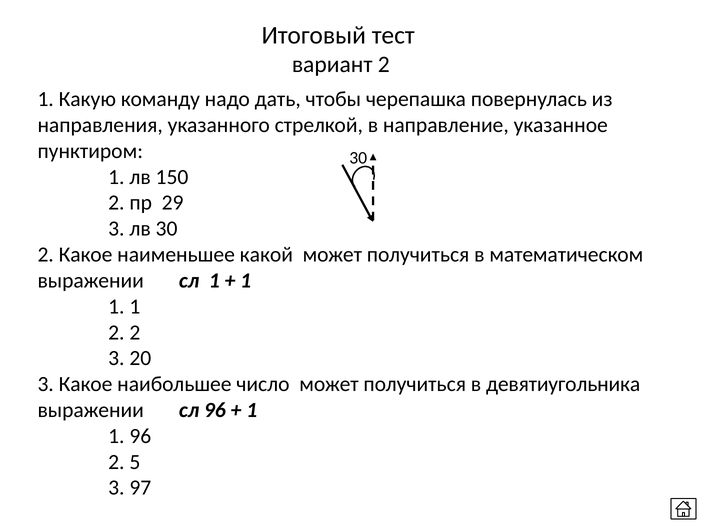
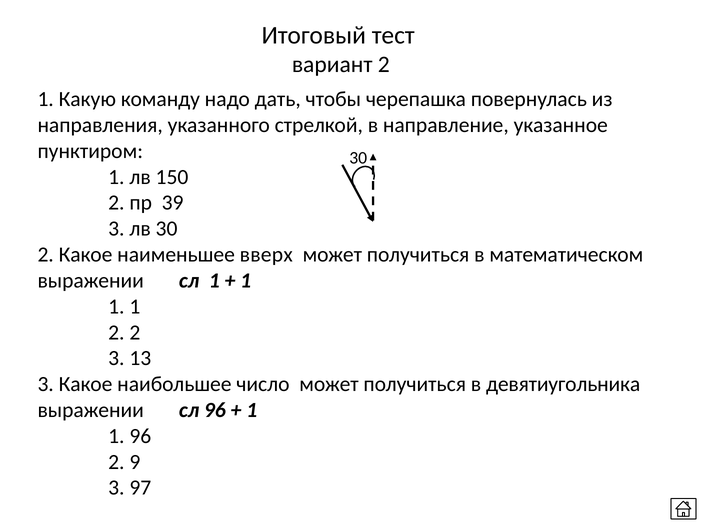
29: 29 -> 39
какой: какой -> вверх
20: 20 -> 13
5: 5 -> 9
